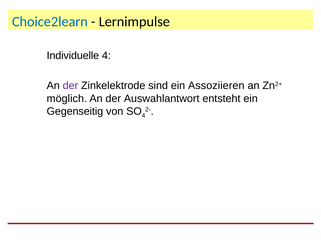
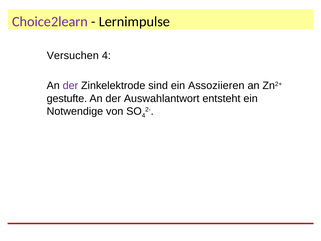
Choice2learn colour: blue -> purple
Individuelle: Individuelle -> Versuchen
möglich: möglich -> gestufte
Gegenseitig: Gegenseitig -> Notwendige
